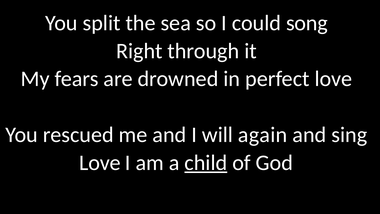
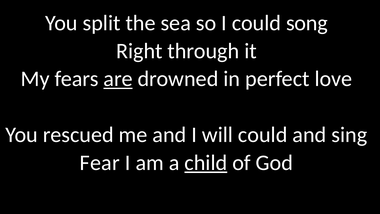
are underline: none -> present
will again: again -> could
Love at (100, 163): Love -> Fear
